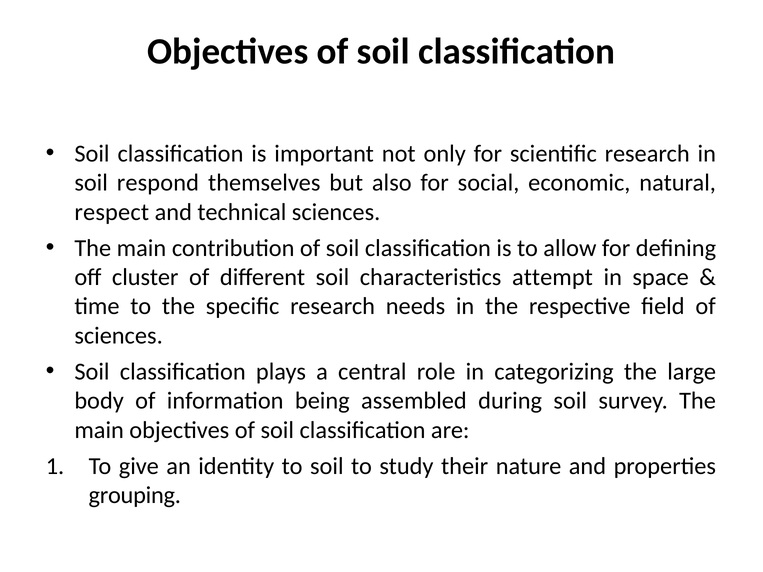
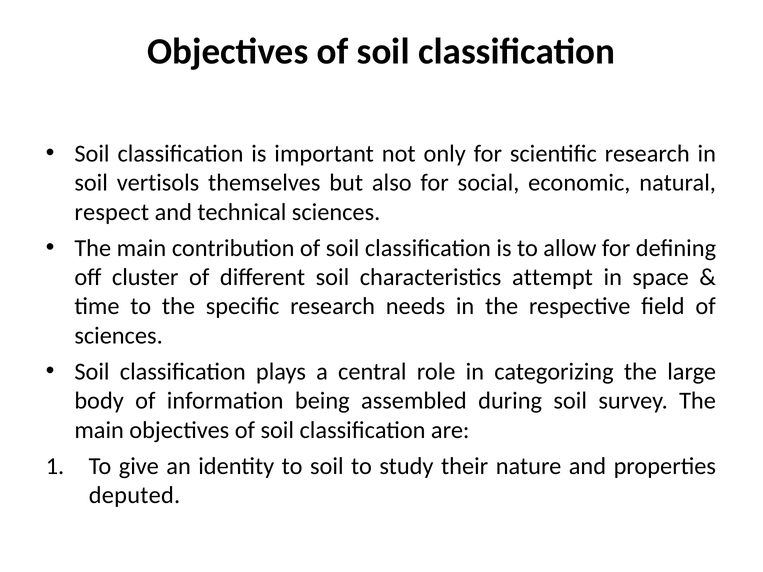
respond: respond -> vertisols
grouping: grouping -> deputed
